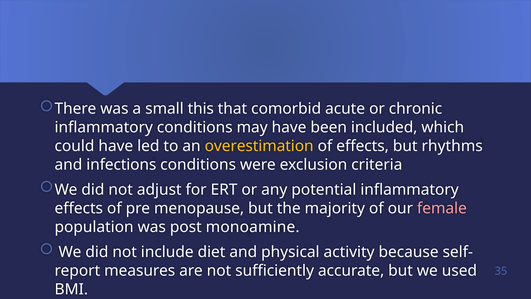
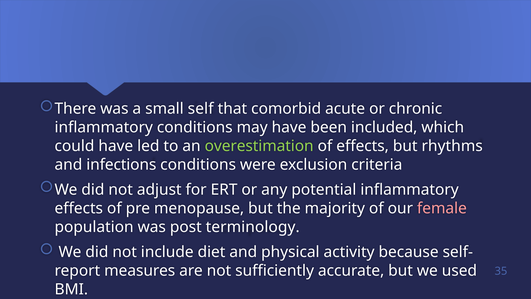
this: this -> self
overestimation colour: yellow -> light green
monoamine: monoamine -> terminology
